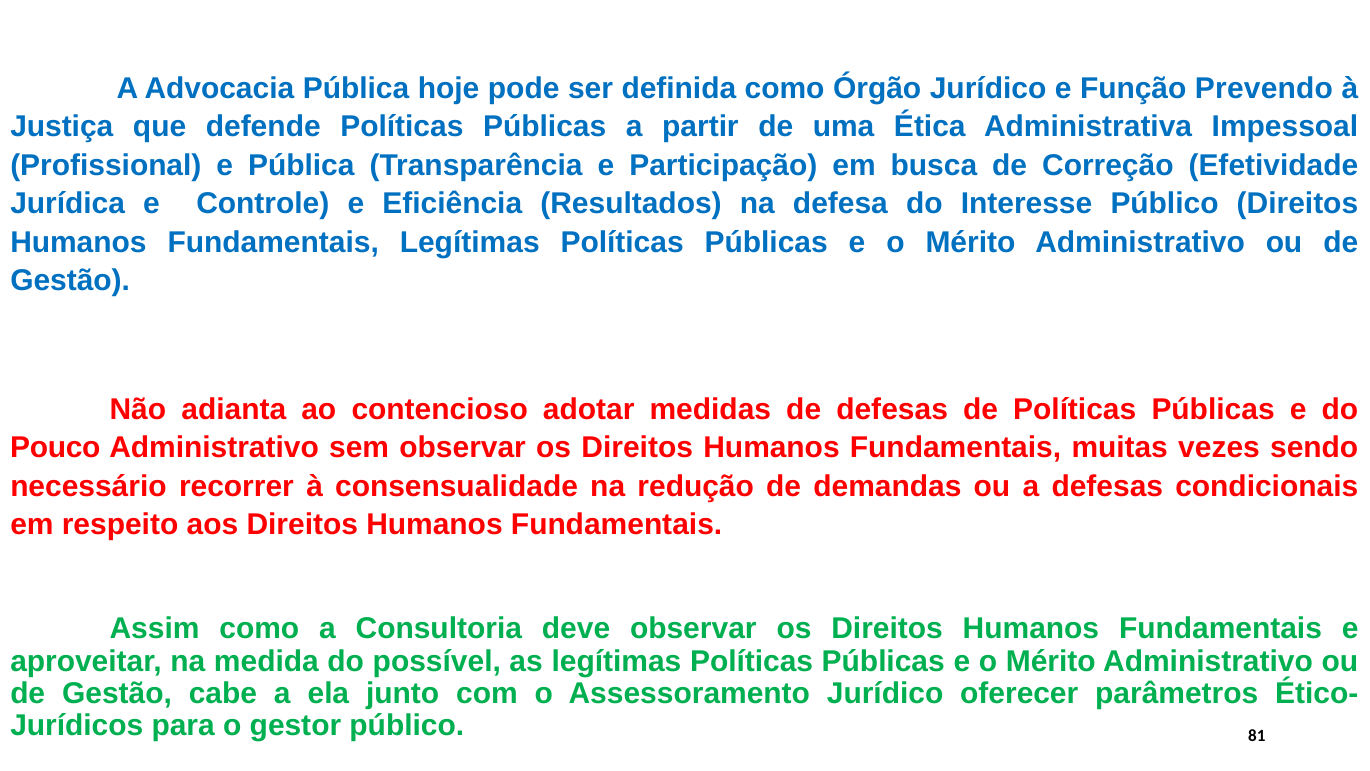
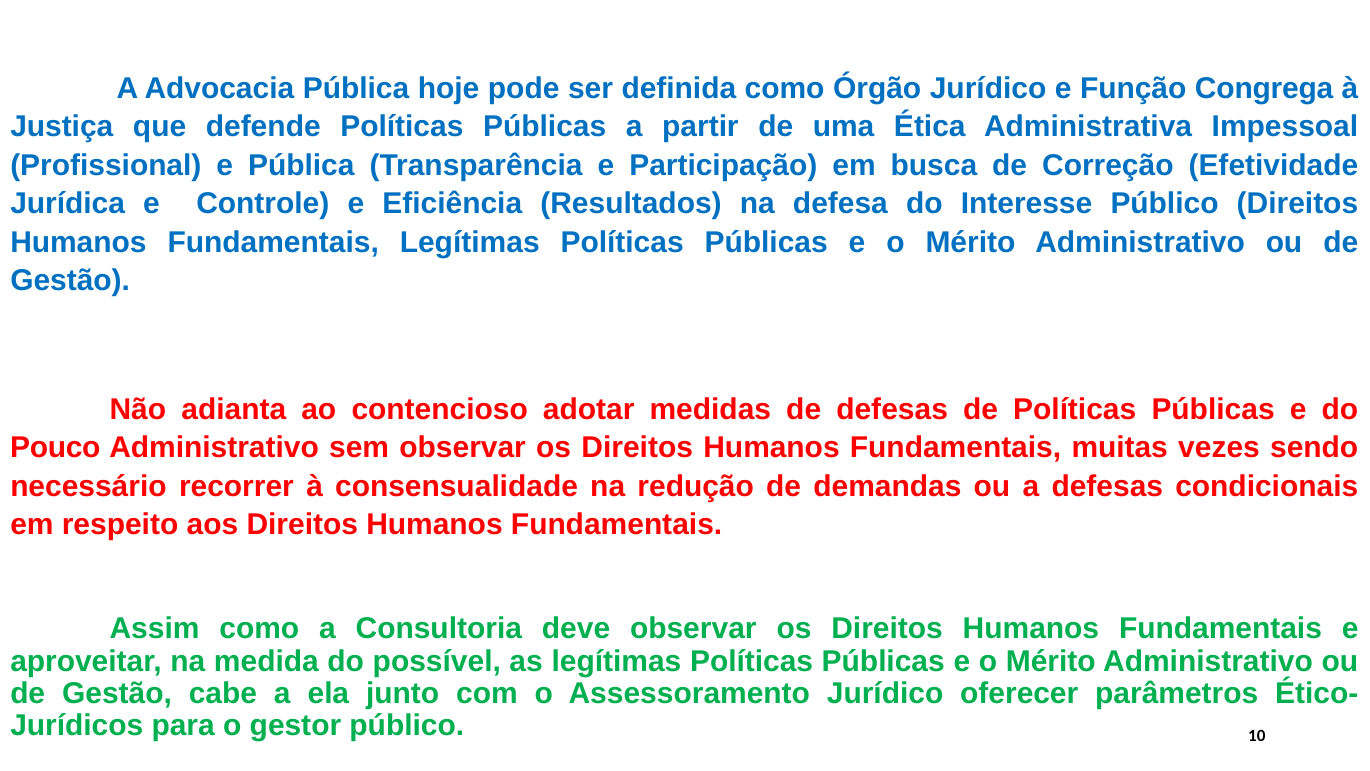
Prevendo: Prevendo -> Congrega
81: 81 -> 10
